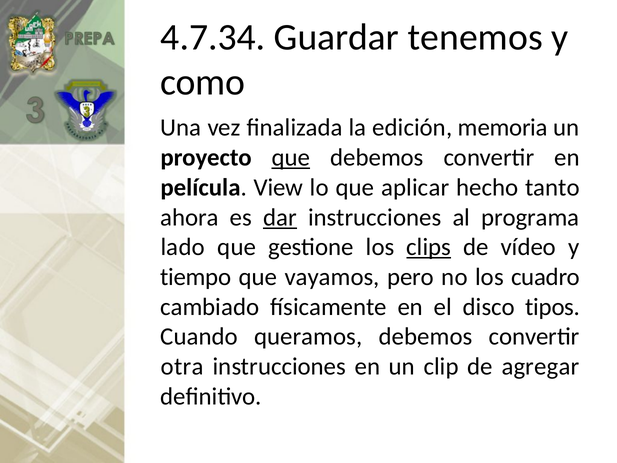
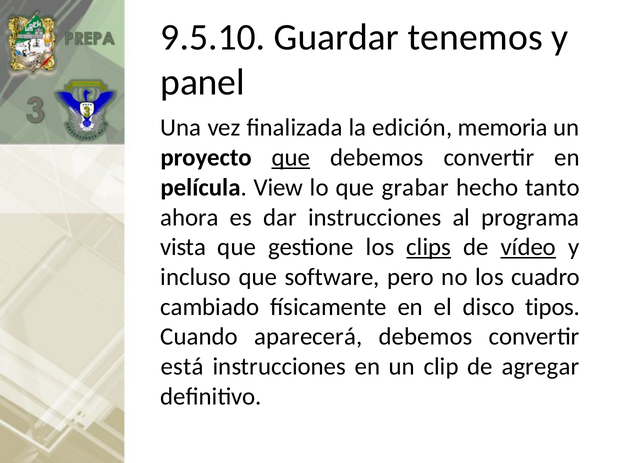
4.7.34: 4.7.34 -> 9.5.10
como: como -> panel
aplicar: aplicar -> grabar
dar underline: present -> none
lado: lado -> vista
vídeo underline: none -> present
tiempo: tiempo -> incluso
vayamos: vayamos -> software
queramos: queramos -> aparecerá
otra: otra -> está
